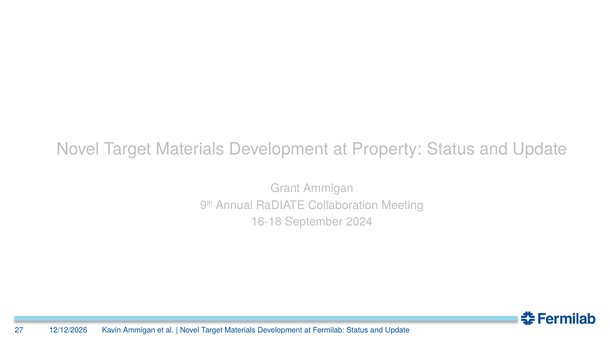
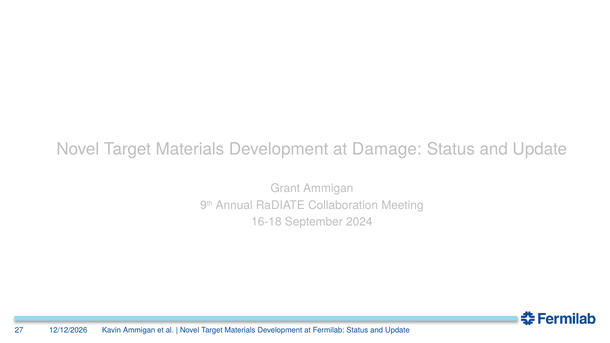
Property: Property -> Damage
